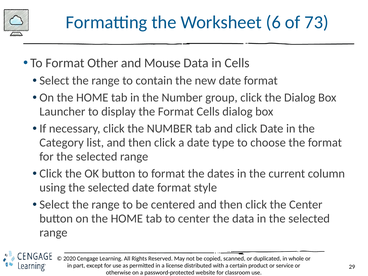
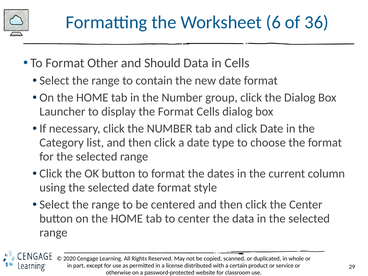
73: 73 -> 36
Mouse: Mouse -> Should
